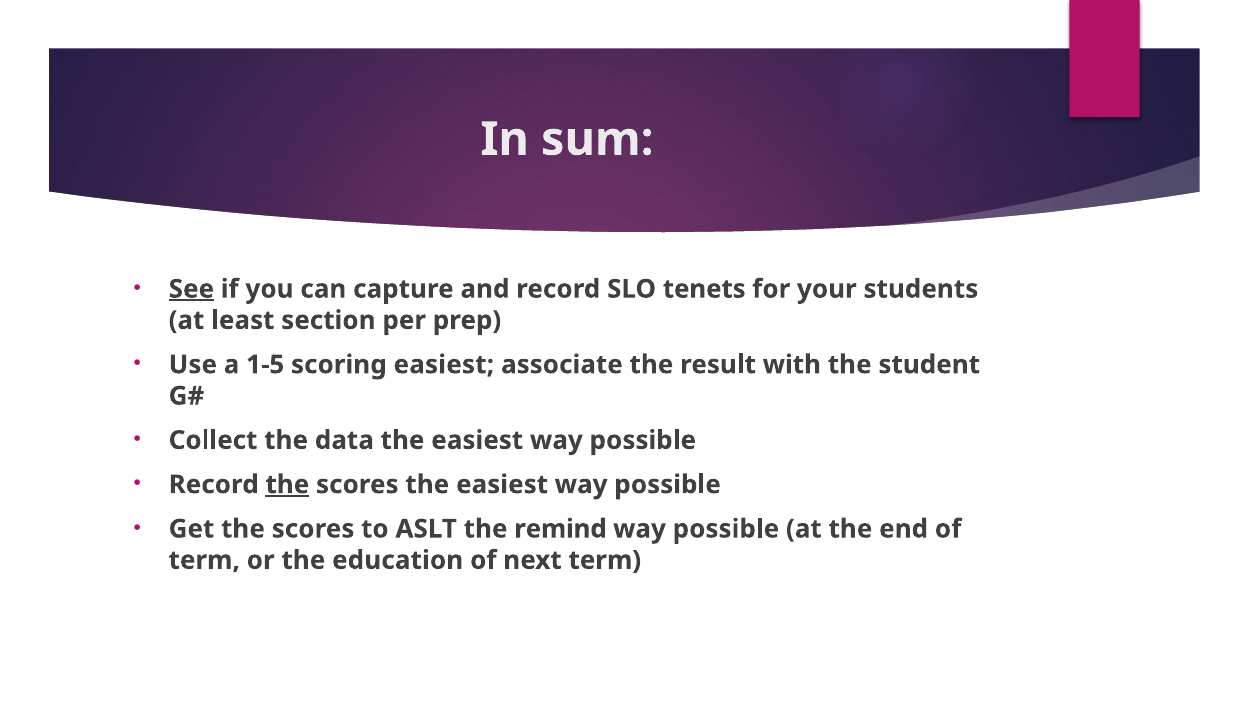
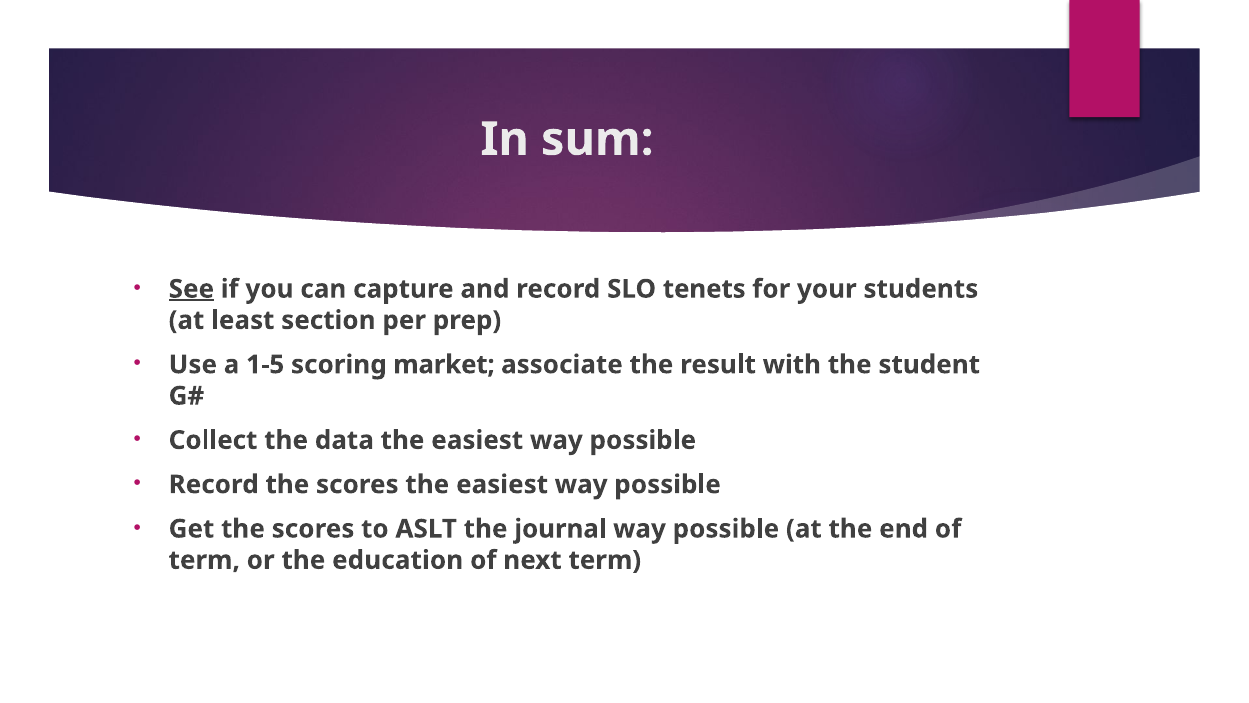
scoring easiest: easiest -> market
the at (287, 484) underline: present -> none
remind: remind -> journal
